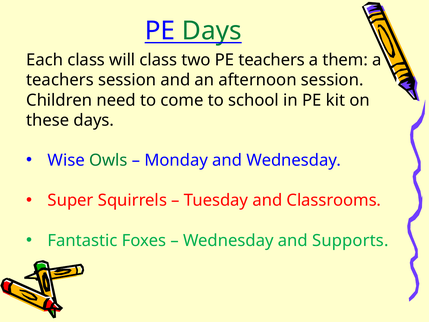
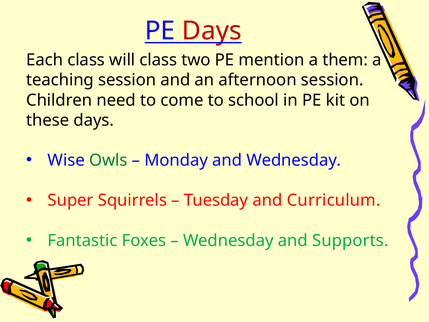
Days at (212, 31) colour: green -> red
PE teachers: teachers -> mention
teachers at (60, 80): teachers -> teaching
Classrooms: Classrooms -> Curriculum
